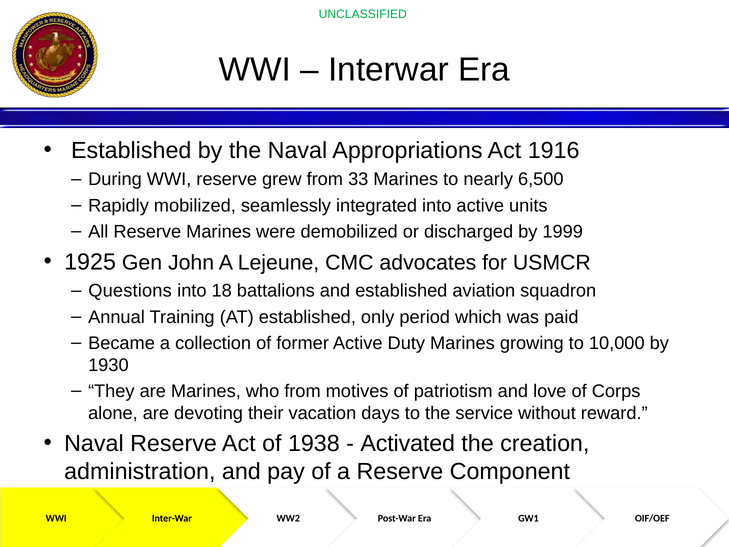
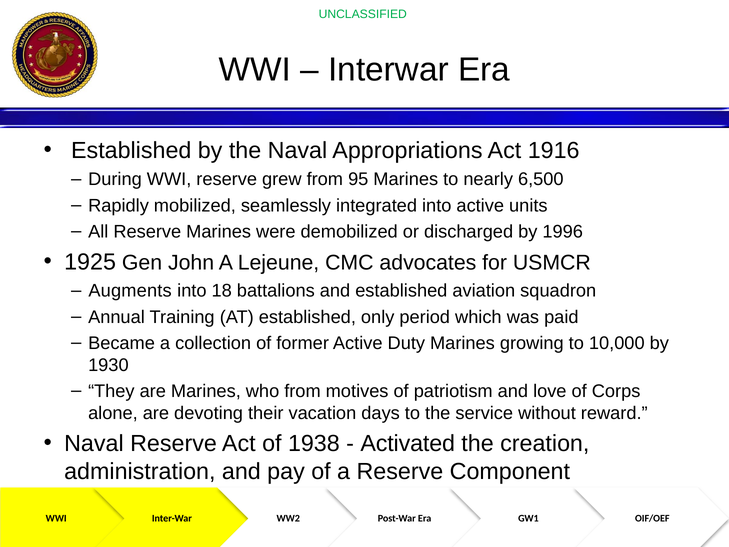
33: 33 -> 95
1999: 1999 -> 1996
Questions: Questions -> Augments
